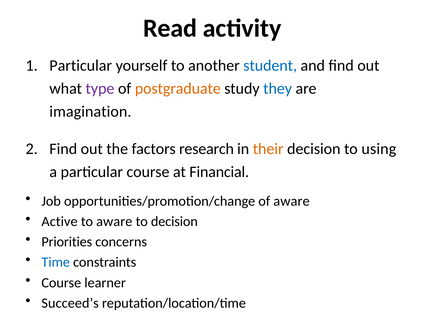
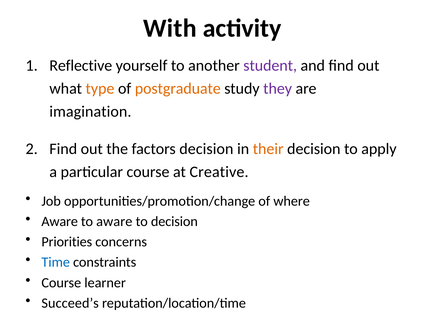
Read: Read -> With
Particular at (81, 66): Particular -> Reflective
student colour: blue -> purple
type colour: purple -> orange
they colour: blue -> purple
factors research: research -> decision
using: using -> apply
Financial: Financial -> Creative
of aware: aware -> where
Active at (60, 221): Active -> Aware
